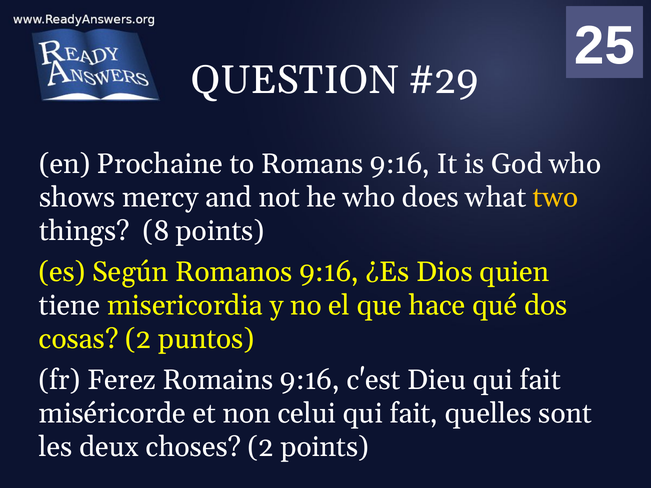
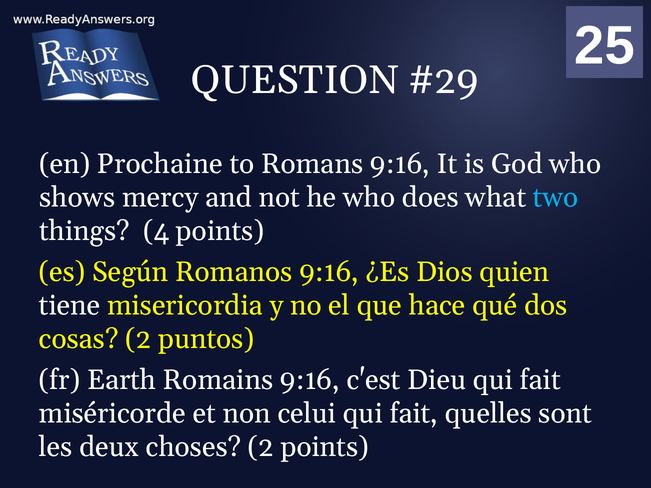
two colour: yellow -> light blue
8: 8 -> 4
Ferez: Ferez -> Earth
